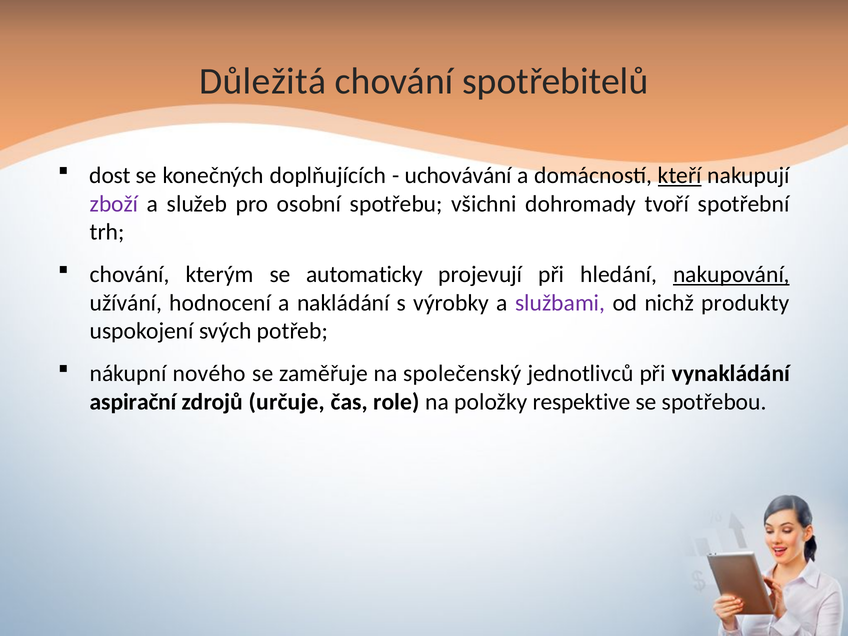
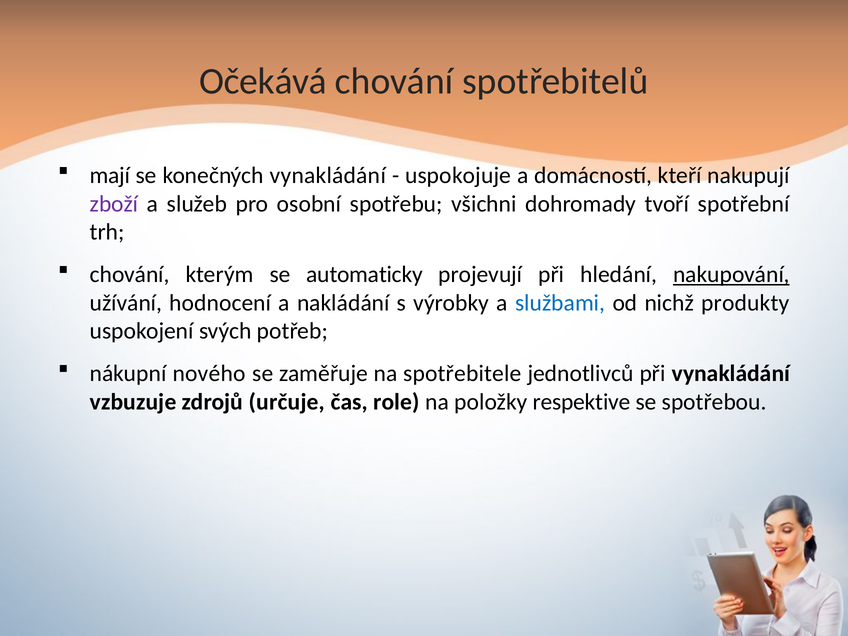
Důležitá: Důležitá -> Očekává
dost: dost -> mají
konečných doplňujících: doplňujících -> vynakládání
uchovávání: uchovávání -> uspokojuje
kteří underline: present -> none
službami colour: purple -> blue
společenský: společenský -> spotřebitele
aspirační: aspirační -> vzbuzuje
